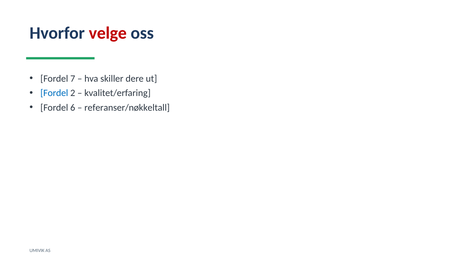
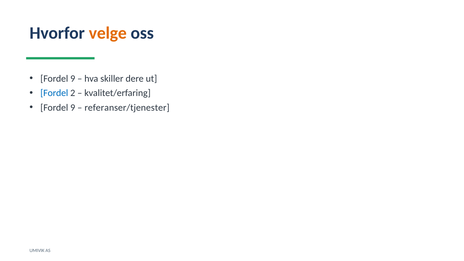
velge colour: red -> orange
7 at (73, 79): 7 -> 9
6 at (73, 108): 6 -> 9
referanser/nøkkeltall: referanser/nøkkeltall -> referanser/tjenester
